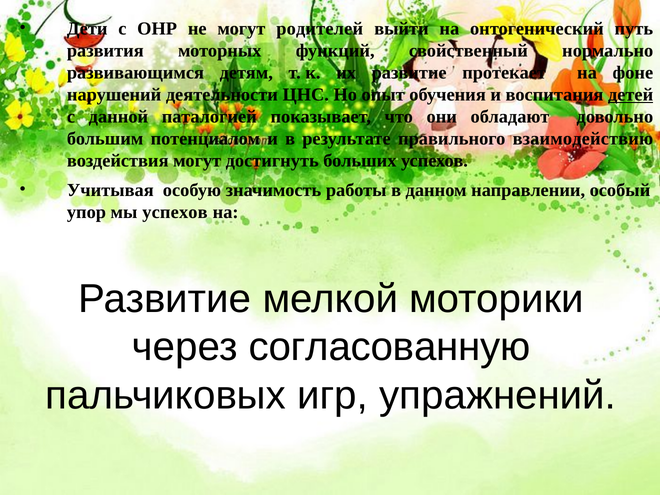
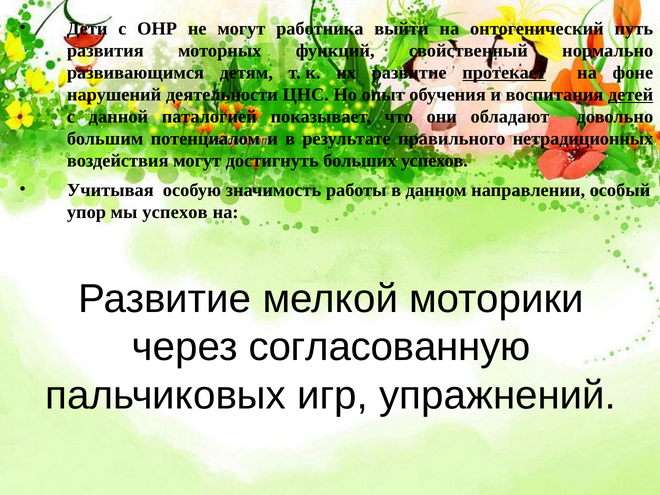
родителей: родителей -> работника
протекает underline: none -> present
взаимодействию: взаимодействию -> нетрадиционных
